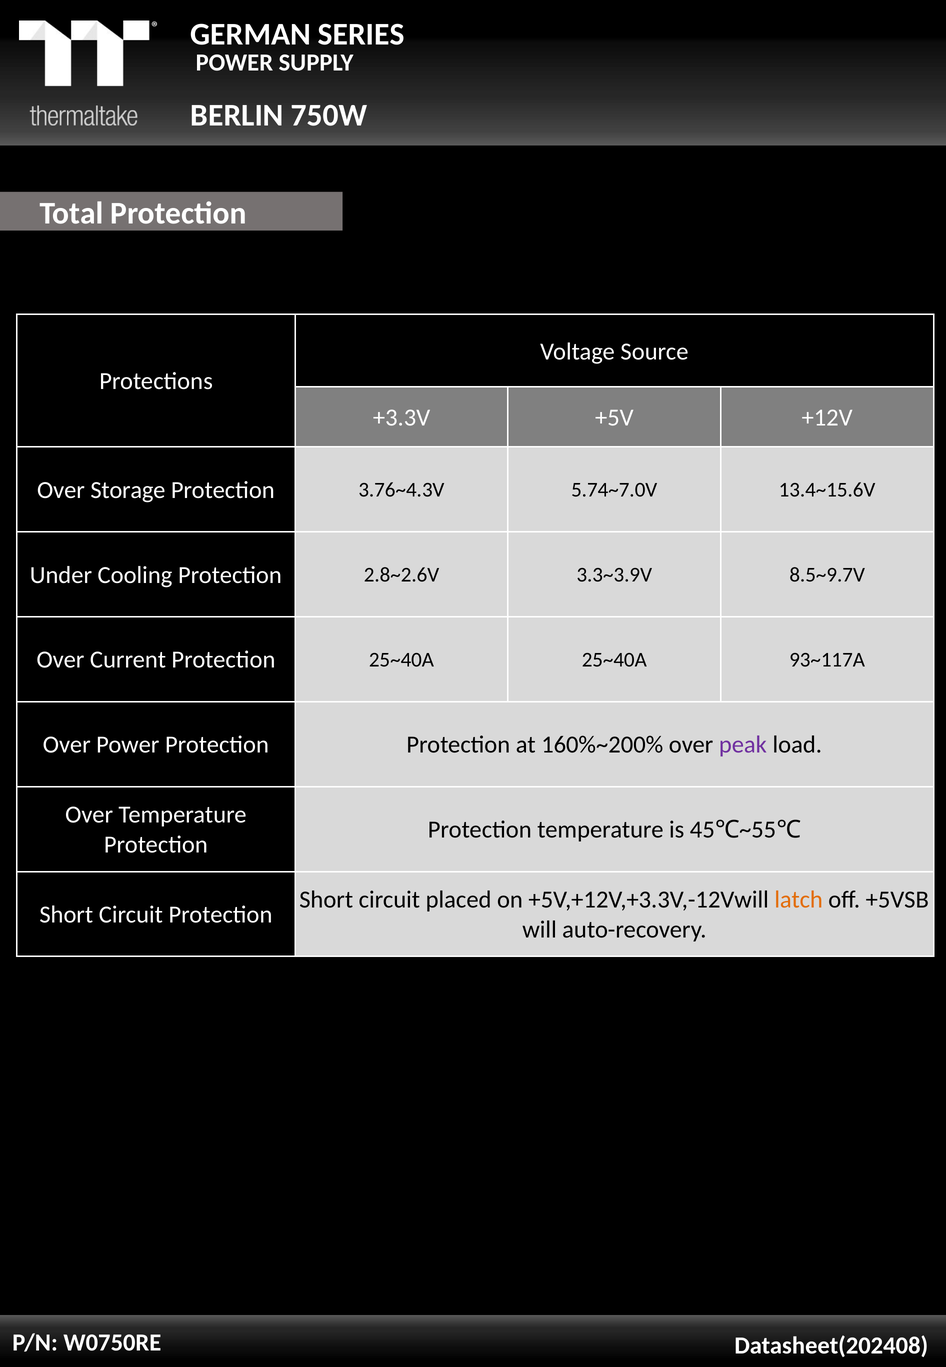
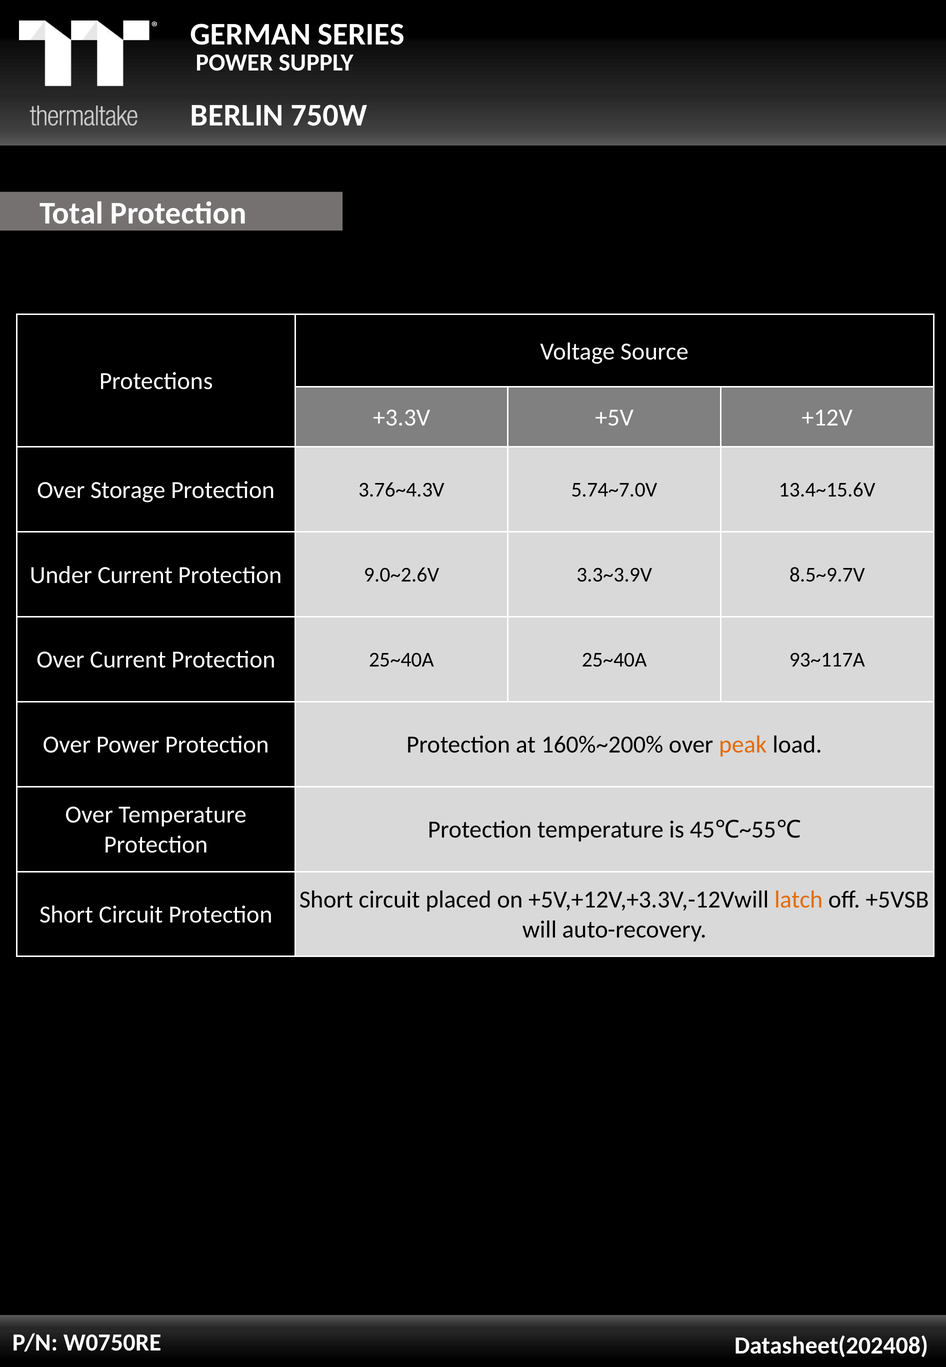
Under Cooling: Cooling -> Current
2.8~2.6V: 2.8~2.6V -> 9.0~2.6V
peak colour: purple -> orange
